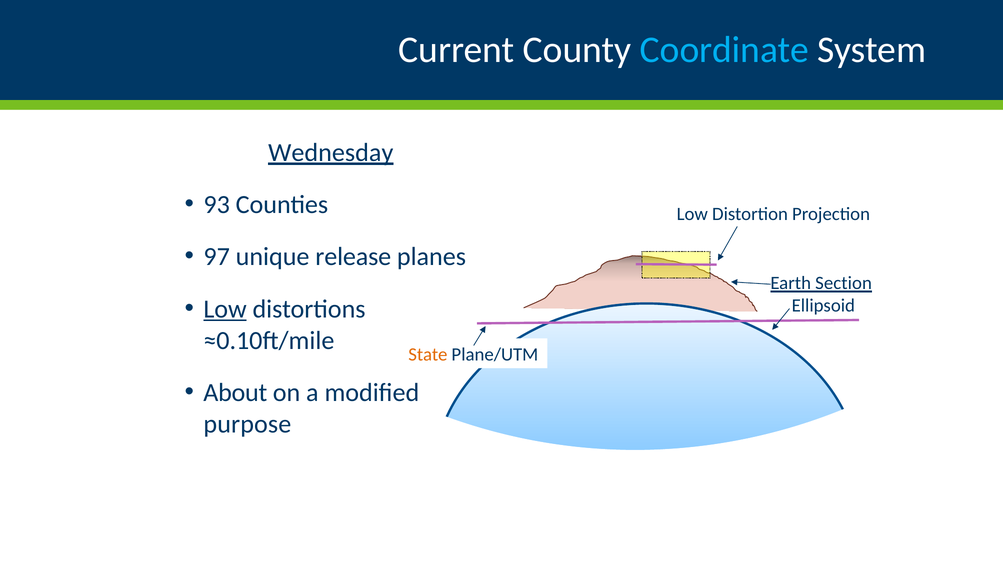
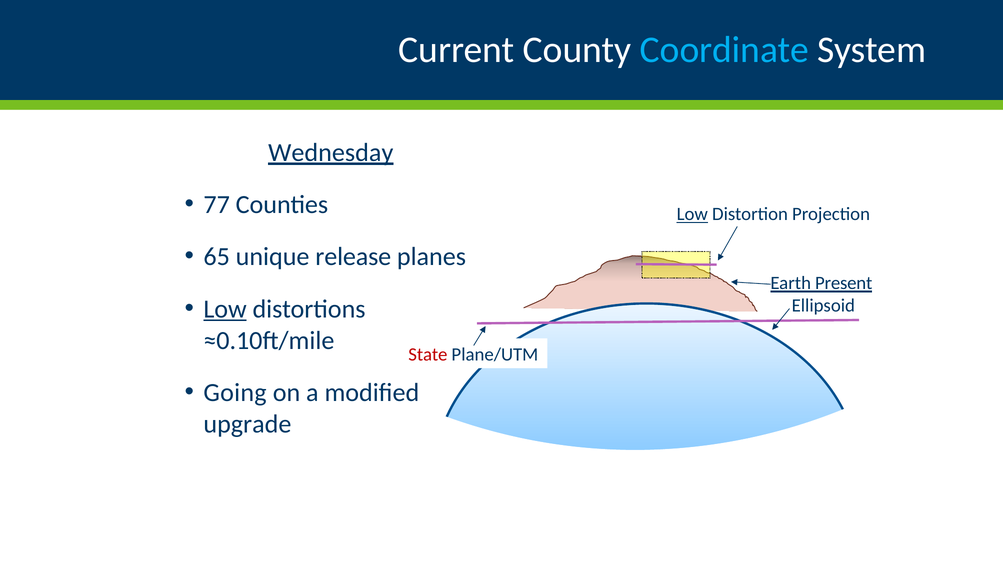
93: 93 -> 77
Low at (692, 214) underline: none -> present
97: 97 -> 65
Section: Section -> Present
State colour: orange -> red
About: About -> Going
purpose: purpose -> upgrade
